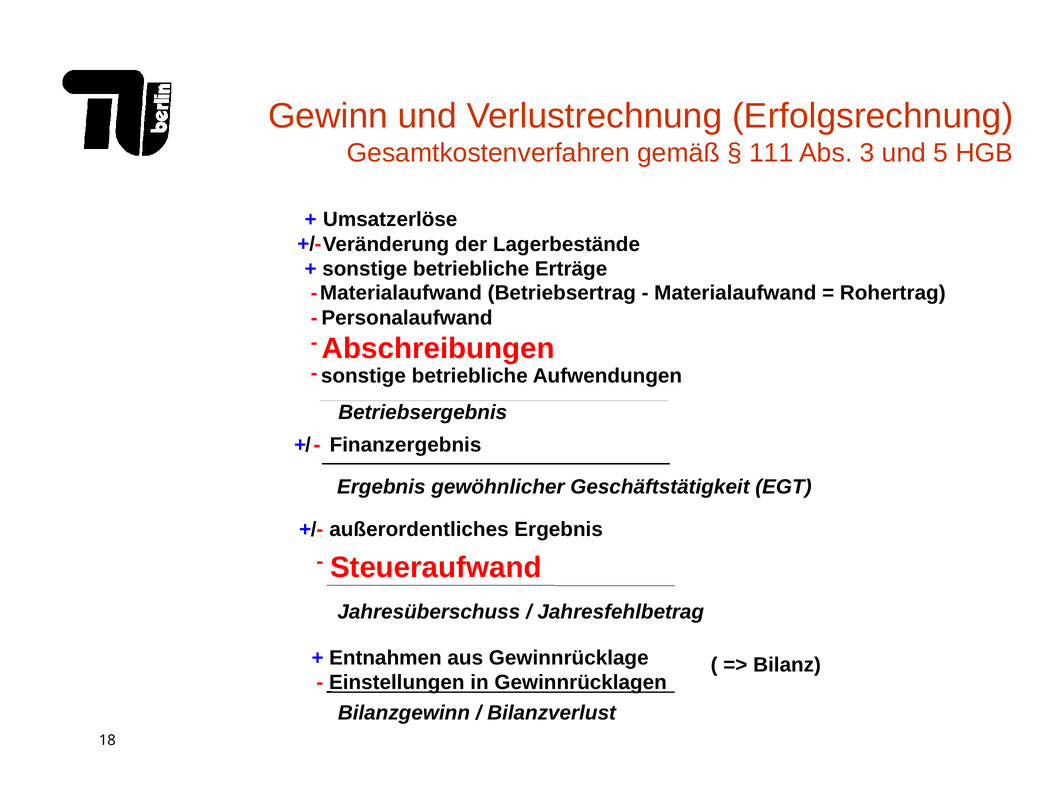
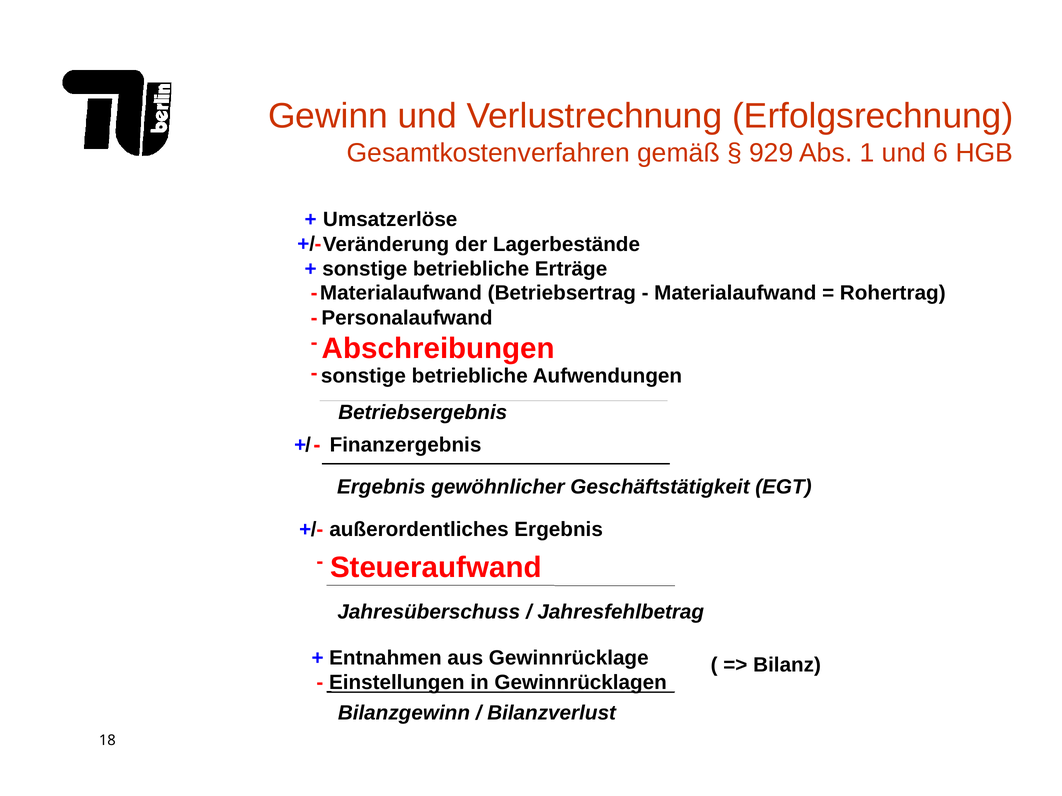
111: 111 -> 929
3: 3 -> 1
5: 5 -> 6
